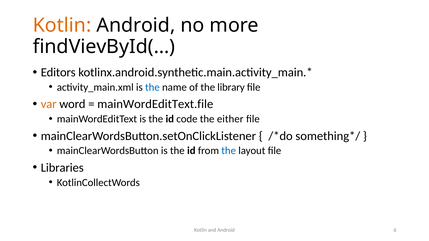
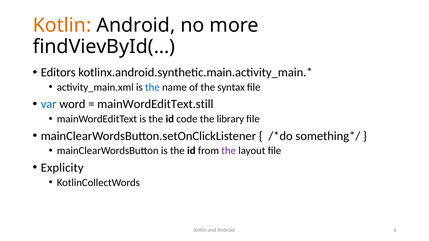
library: library -> syntax
var colour: orange -> blue
mainWordEditText.file: mainWordEditText.file -> mainWordEditText.still
either: either -> library
the at (229, 151) colour: blue -> purple
Libraries: Libraries -> Explicity
